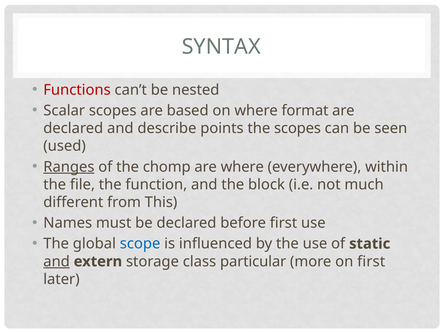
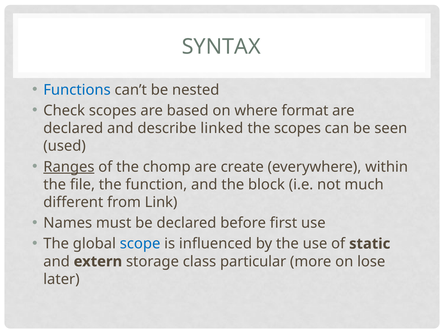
Functions colour: red -> blue
Scalar: Scalar -> Check
points: points -> linked
are where: where -> create
This: This -> Link
and at (57, 261) underline: present -> none
on first: first -> lose
